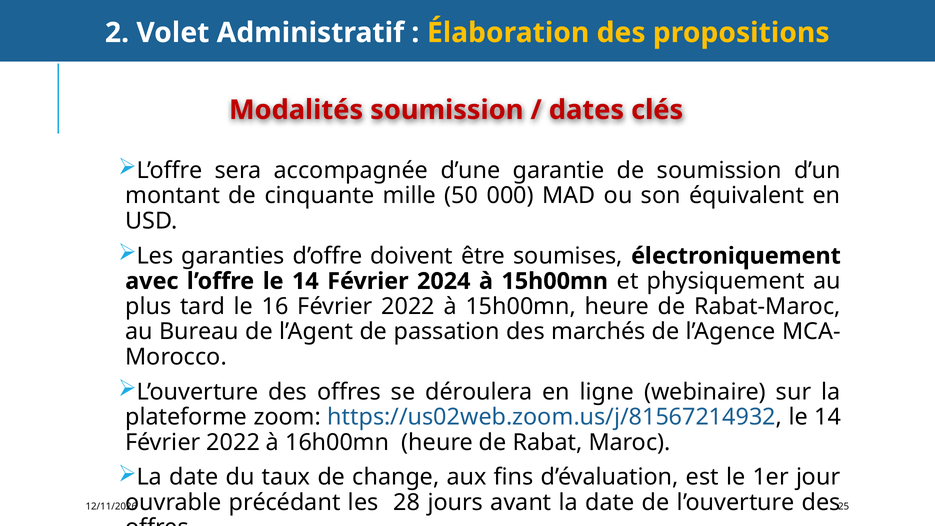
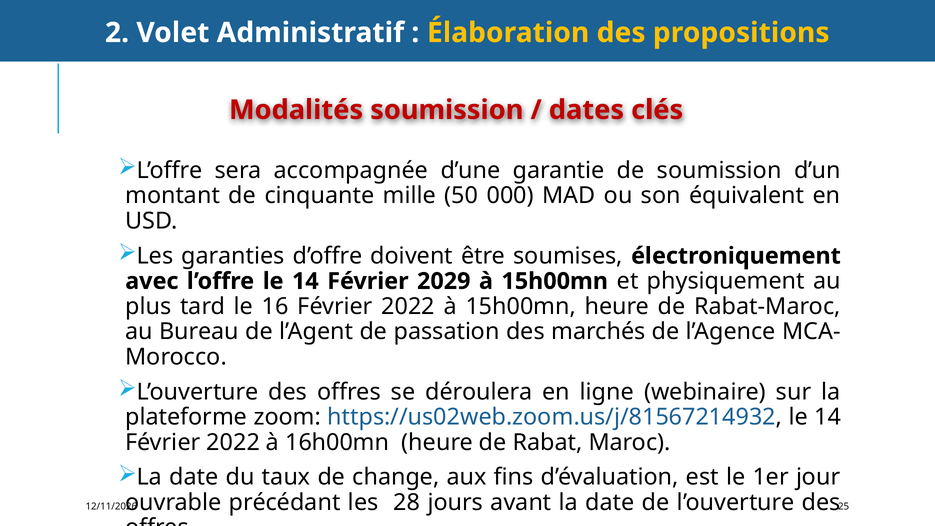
2024: 2024 -> 2029
